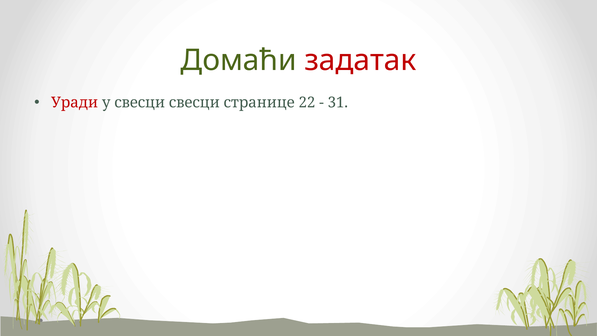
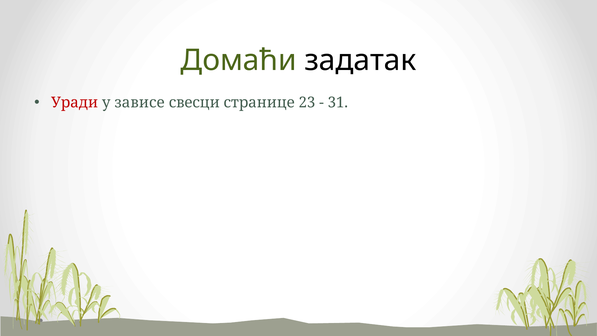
задатак colour: red -> black
у свесци: свесци -> зависе
22: 22 -> 23
